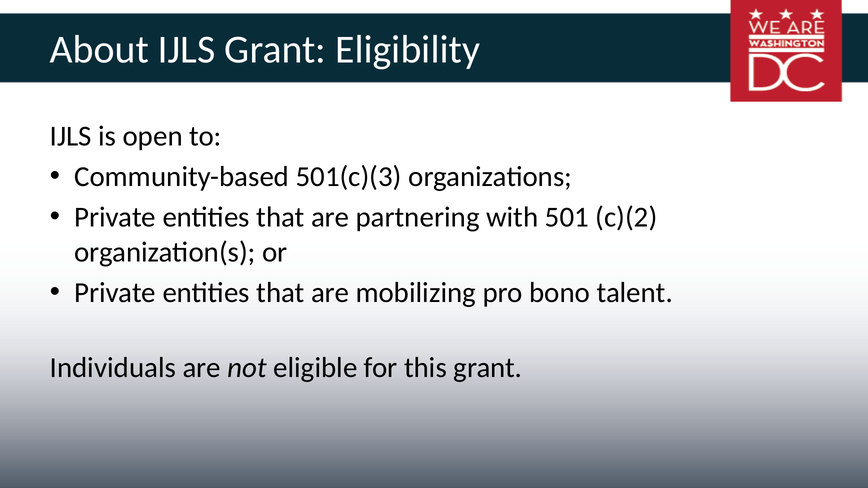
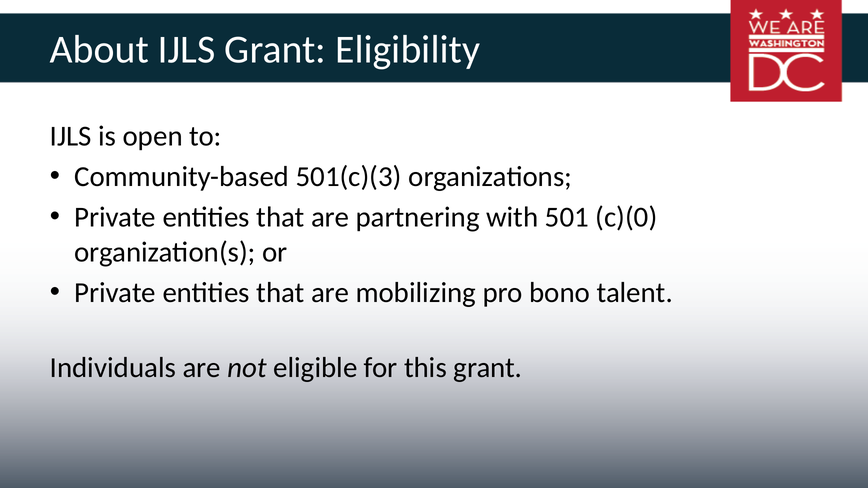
c)(2: c)(2 -> c)(0
